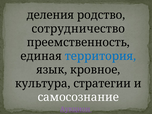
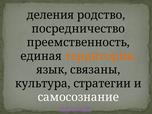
сотрудничество: сотрудничество -> посредничество
территория colour: blue -> orange
кровное: кровное -> связаны
